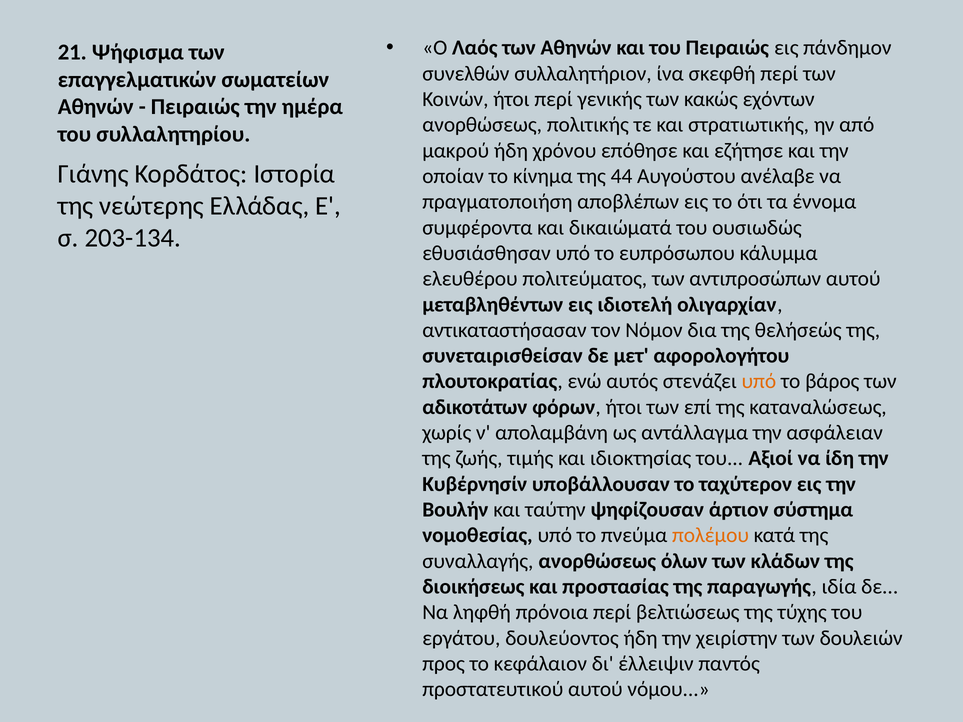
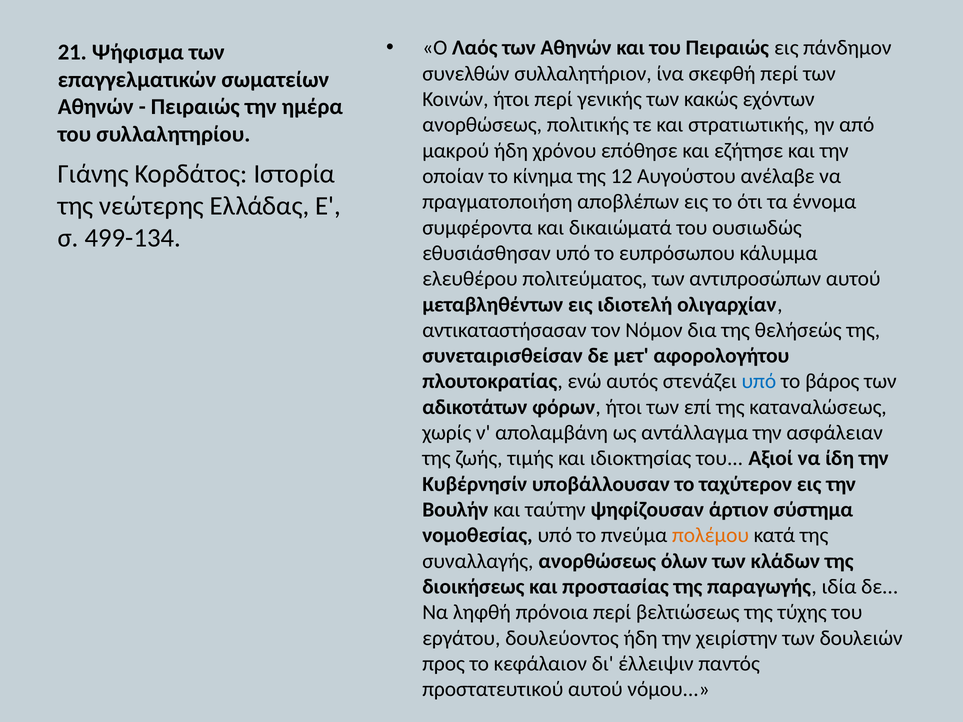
44: 44 -> 12
203-134: 203-134 -> 499-134
υπό at (759, 382) colour: orange -> blue
